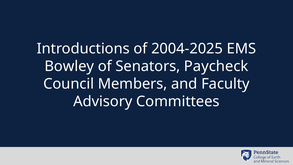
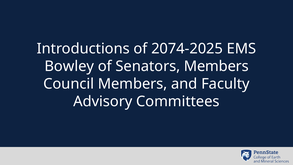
2004-2025: 2004-2025 -> 2074-2025
Senators Paycheck: Paycheck -> Members
